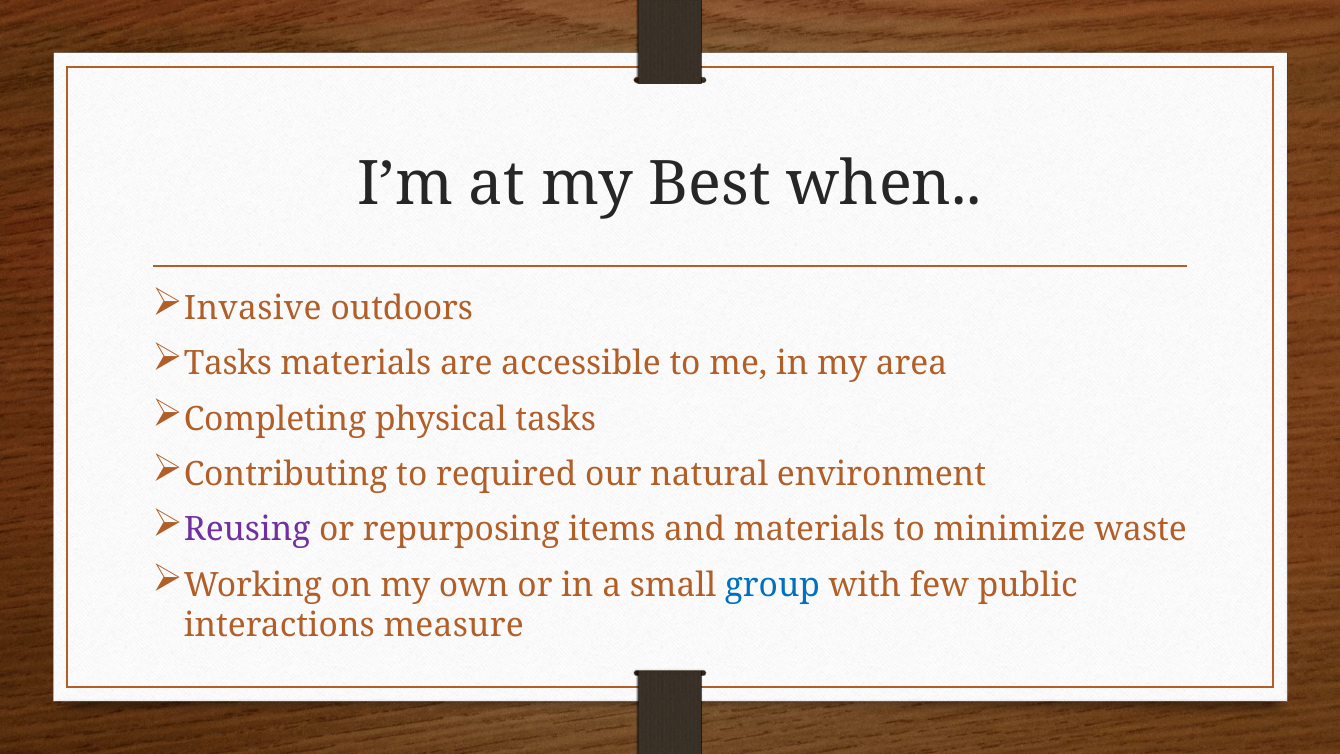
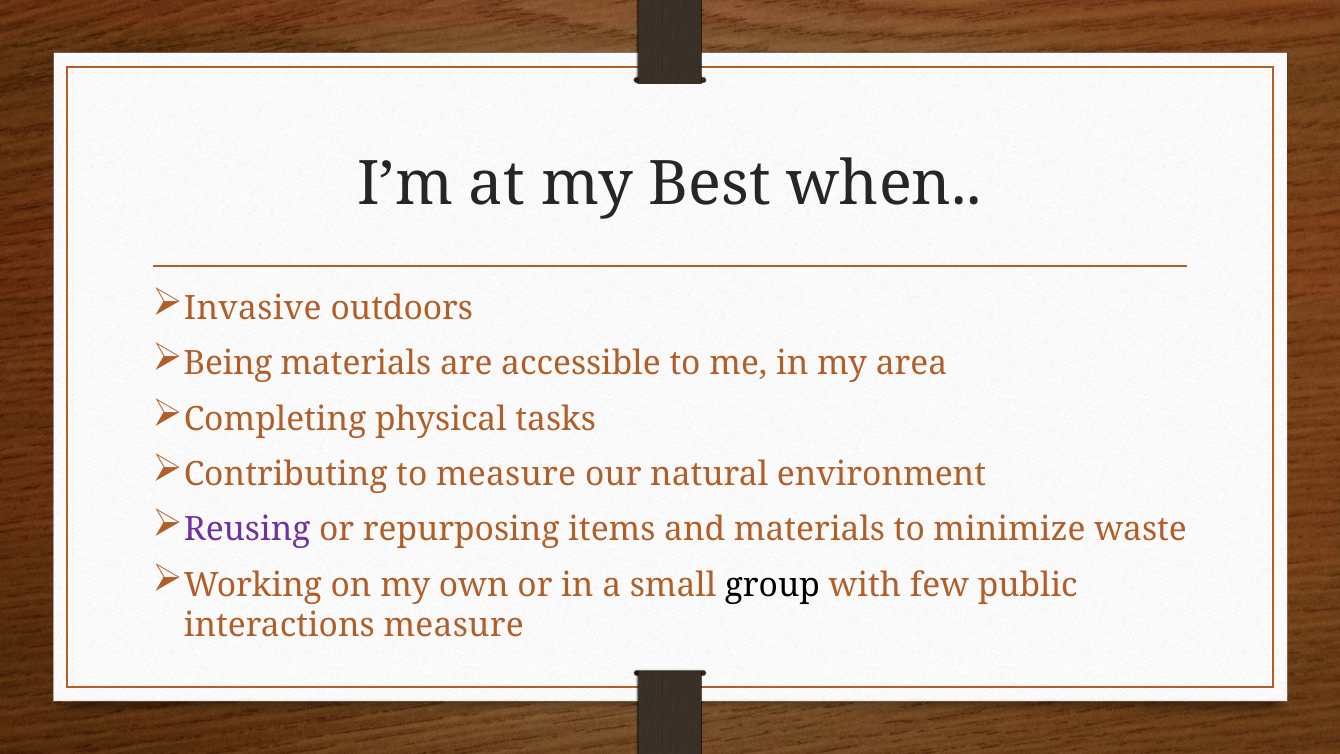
Tasks at (228, 364): Tasks -> Being
to required: required -> measure
group colour: blue -> black
